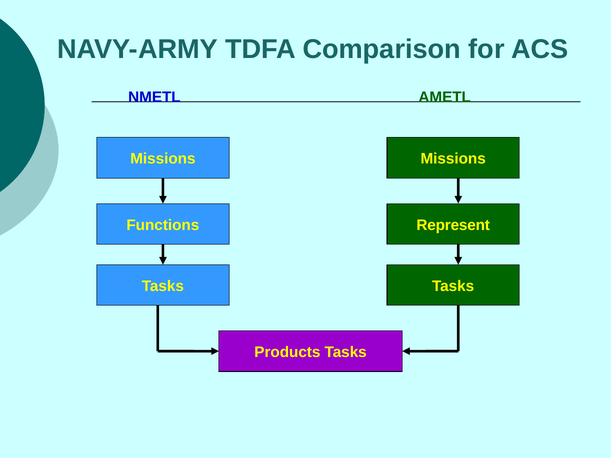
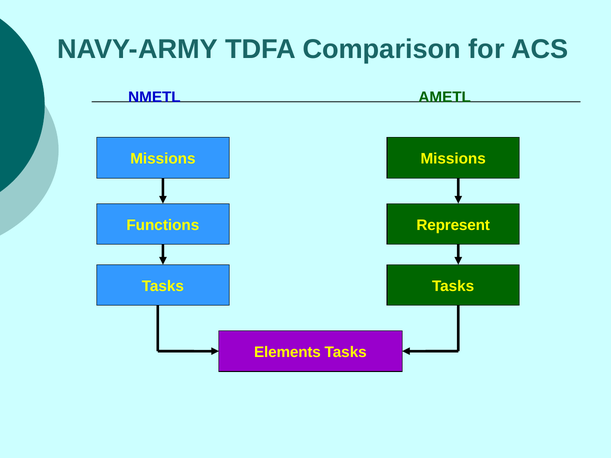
Products: Products -> Elements
